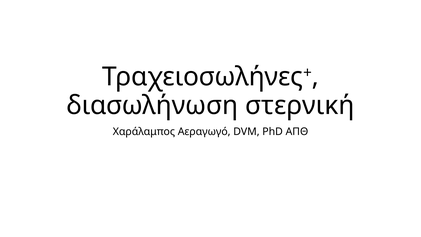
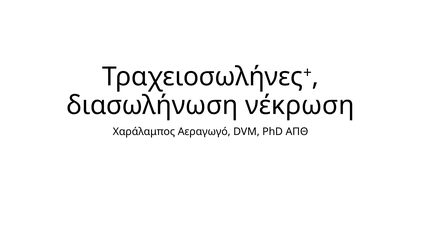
στερνική: στερνική -> νέκρωση
